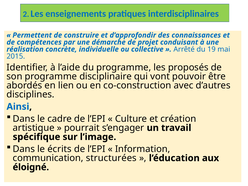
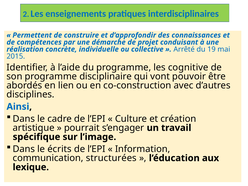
proposés: proposés -> cognitive
éloigné: éloigné -> lexique
